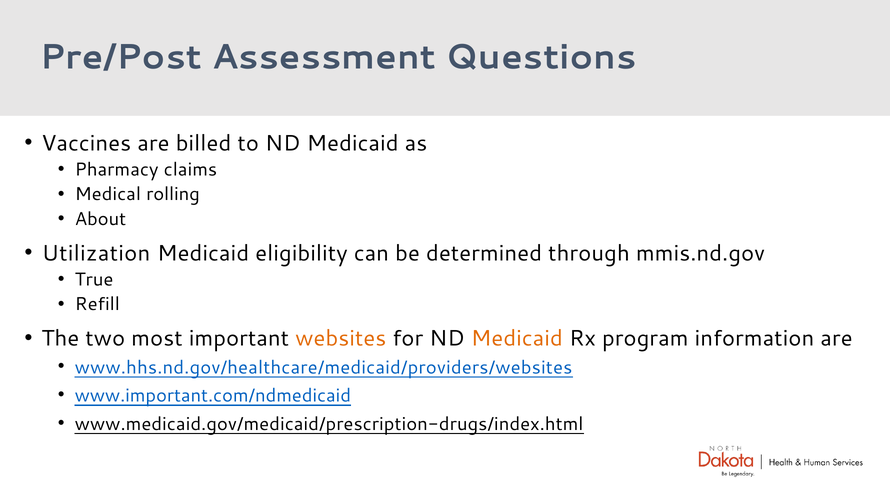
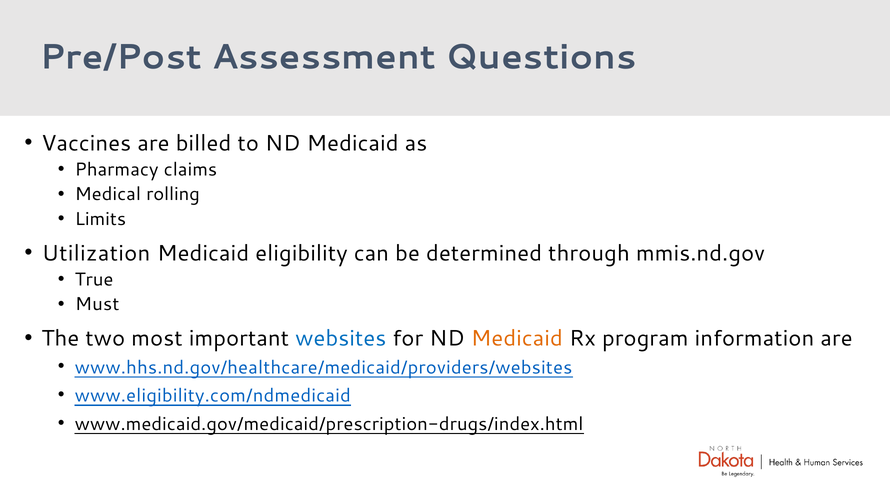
About: About -> Limits
Refill: Refill -> Must
websites colour: orange -> blue
www.important.com/ndmedicaid: www.important.com/ndmedicaid -> www.eligibility.com/ndmedicaid
